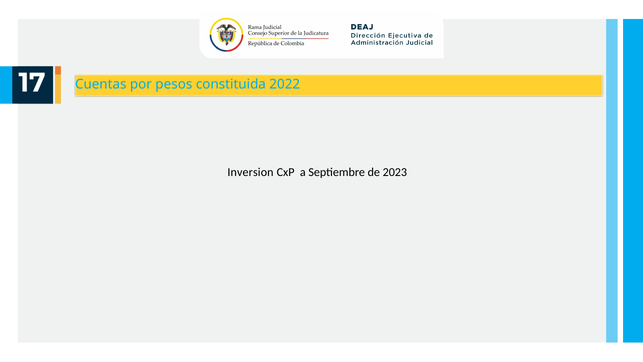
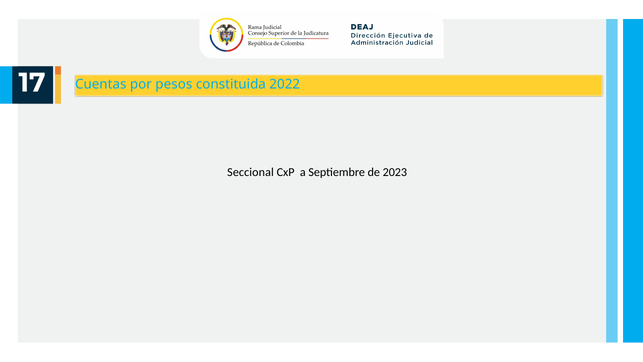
Inversion: Inversion -> Seccional
